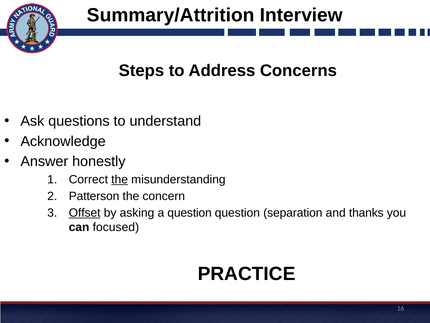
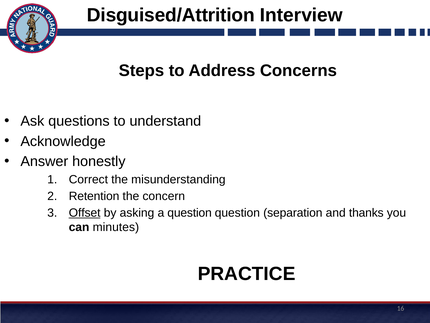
Summary/Attrition: Summary/Attrition -> Disguised/Attrition
the at (120, 179) underline: present -> none
Patterson: Patterson -> Retention
focused: focused -> minutes
